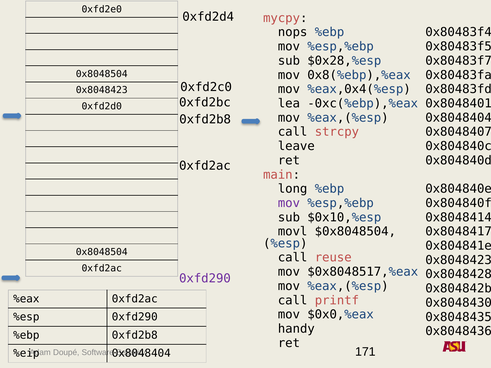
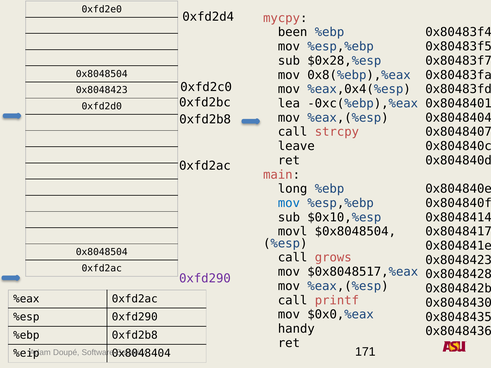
nops: nops -> been
mov at (289, 203) colour: purple -> blue
reuse: reuse -> grows
